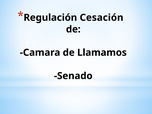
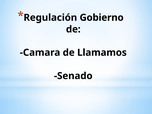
Cesación: Cesación -> Gobierno
